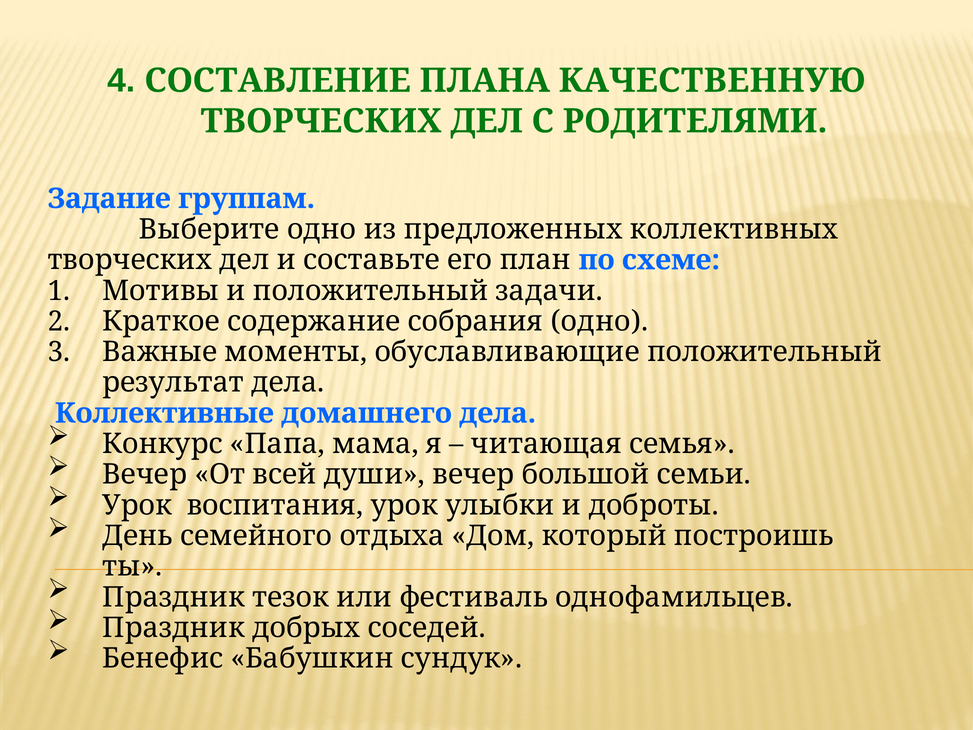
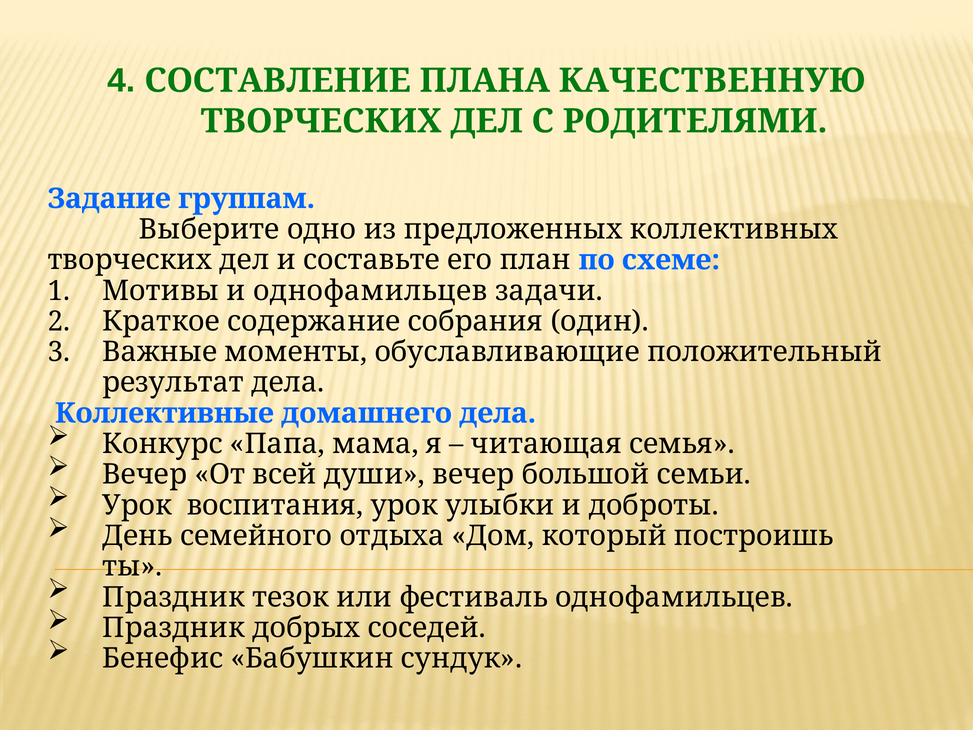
и положительный: положительный -> однофамильцев
собрания одно: одно -> один
